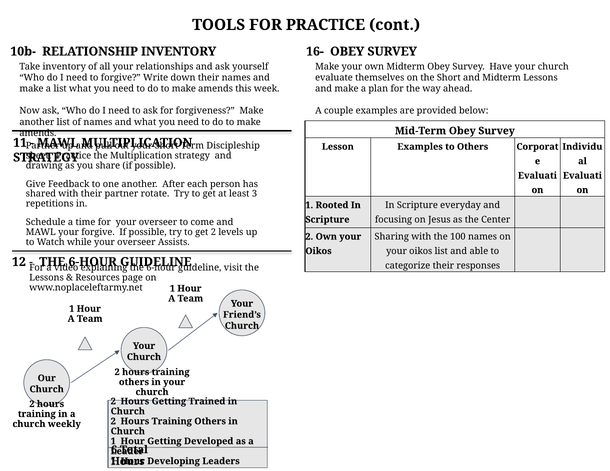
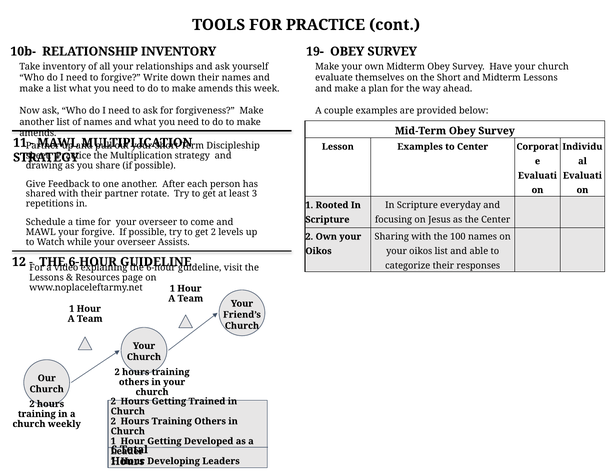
16-: 16- -> 19-
to Others: Others -> Center
